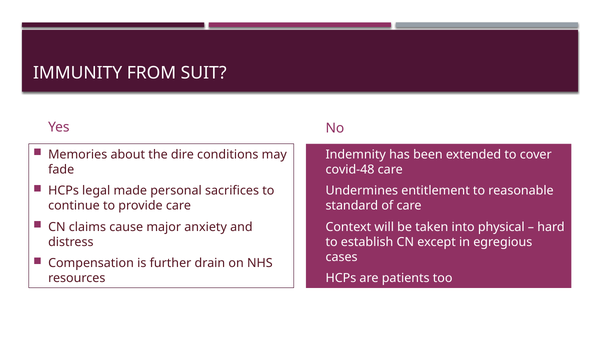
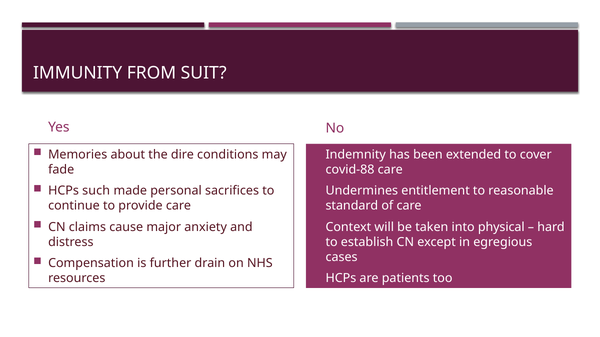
covid-48: covid-48 -> covid-88
legal: legal -> such
